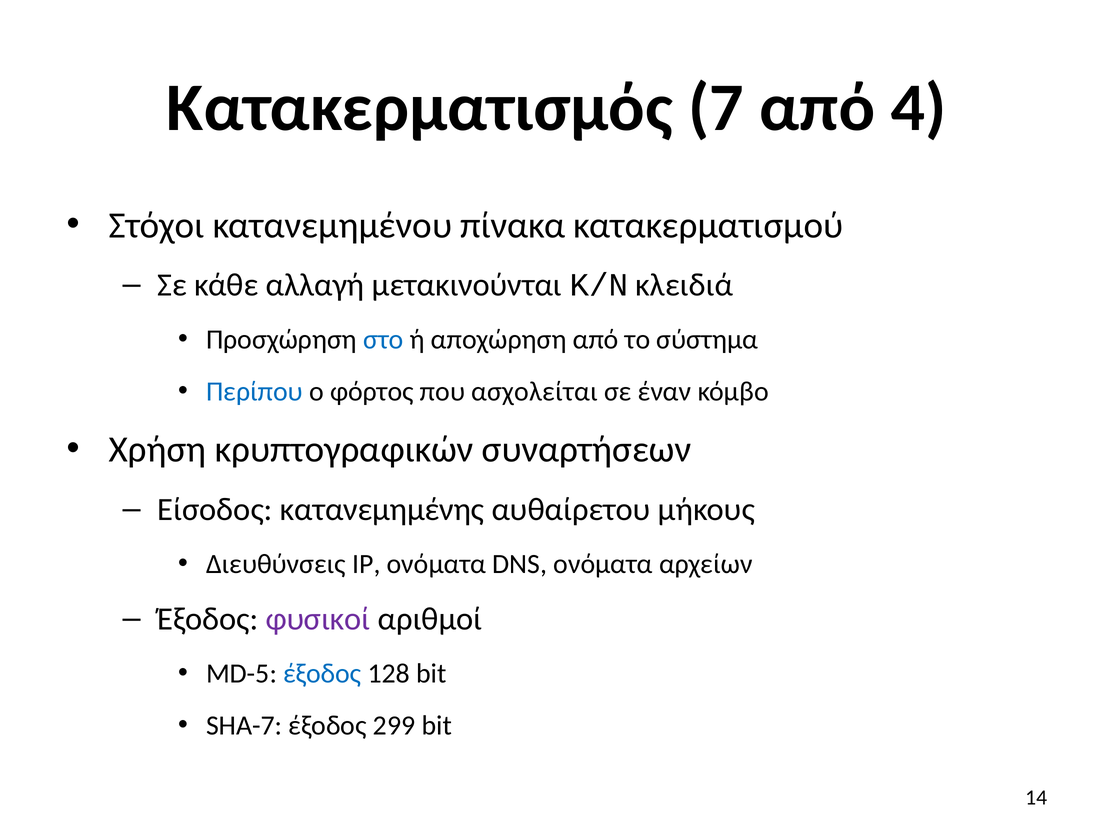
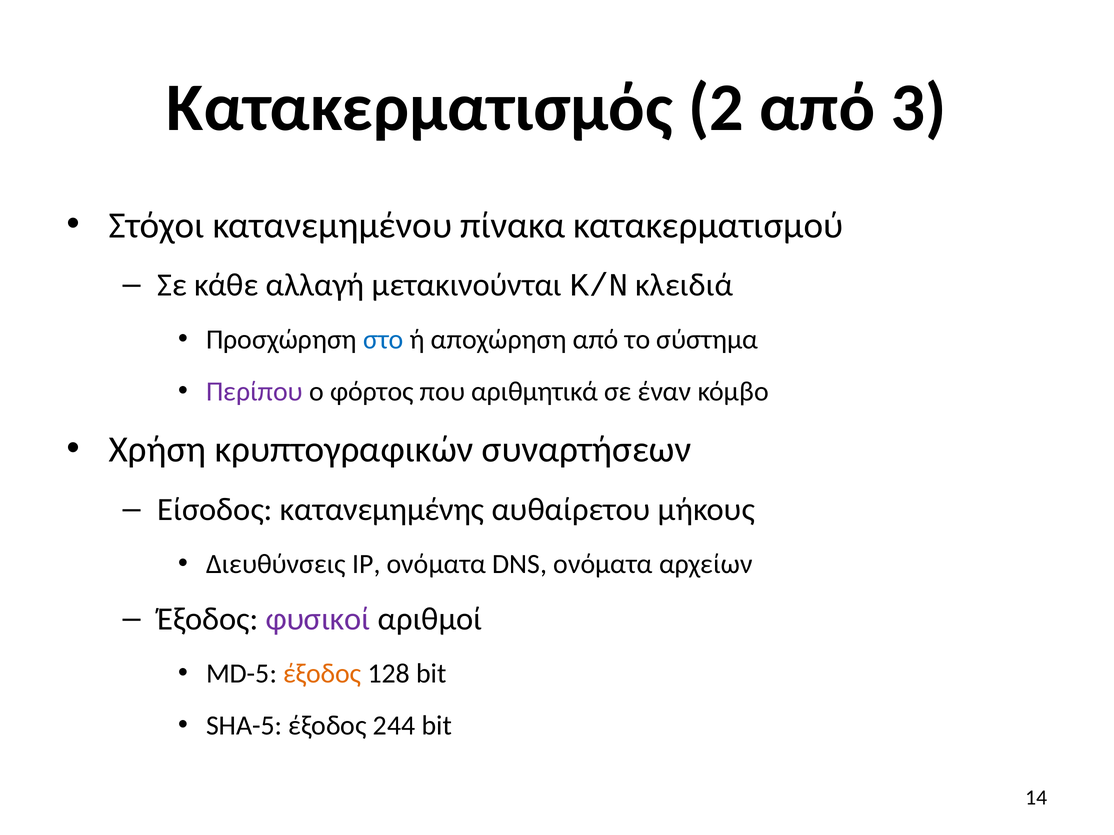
7: 7 -> 2
4: 4 -> 3
Περίπου colour: blue -> purple
ασχολείται: ασχολείται -> αριθμητικά
έξοδος at (322, 674) colour: blue -> orange
SHA-7: SHA-7 -> SHA-5
299: 299 -> 244
